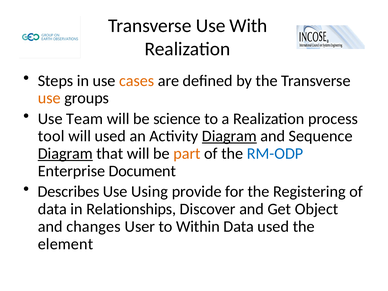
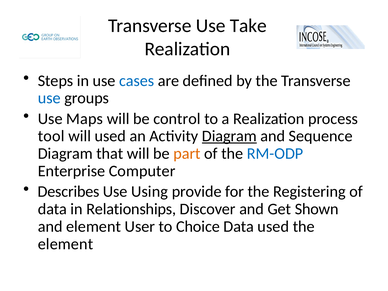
With: With -> Take
cases colour: orange -> blue
use at (49, 98) colour: orange -> blue
Team: Team -> Maps
science: science -> control
Diagram at (65, 154) underline: present -> none
Document: Document -> Computer
Object: Object -> Shown
and changes: changes -> element
Within: Within -> Choice
